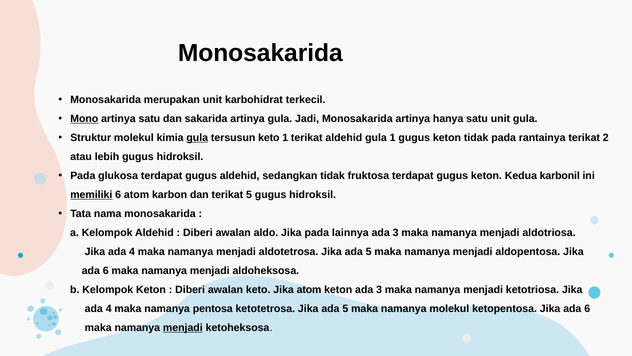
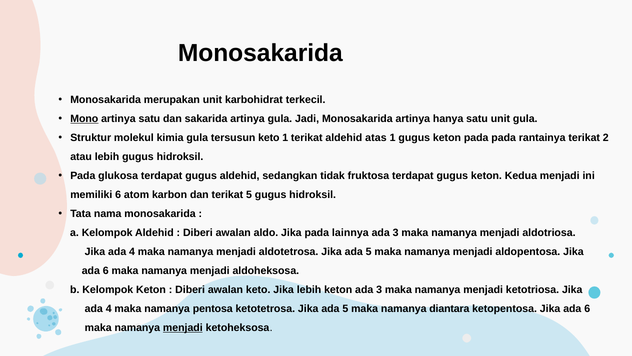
gula at (197, 138) underline: present -> none
aldehid gula: gula -> atas
keton tidak: tidak -> pada
Kedua karbonil: karbonil -> menjadi
memiliki underline: present -> none
Jika atom: atom -> lebih
namanya molekul: molekul -> diantara
